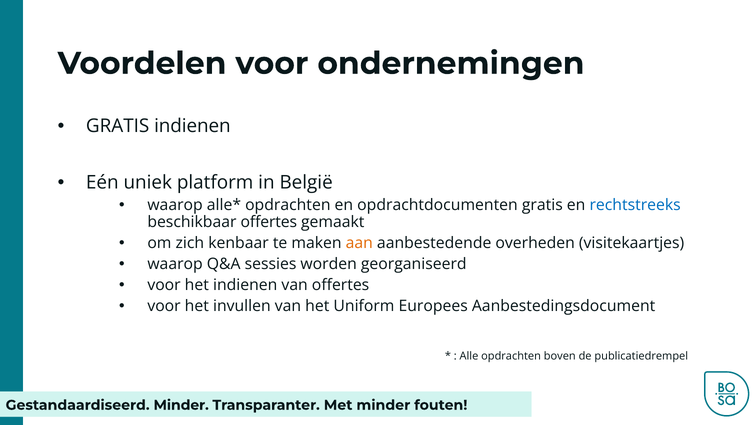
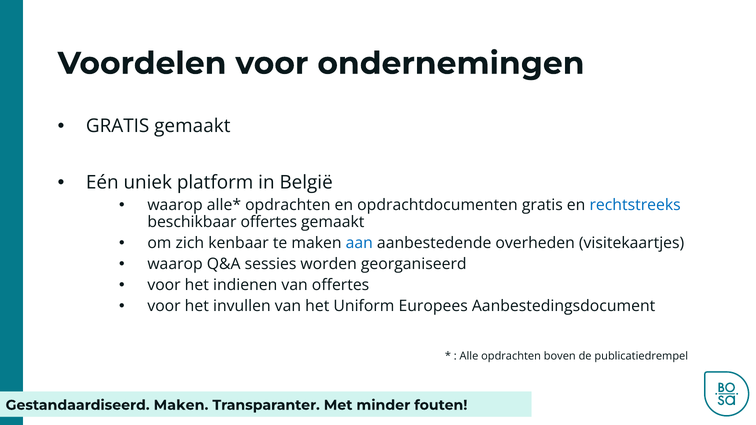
GRATIS indienen: indienen -> gemaakt
aan colour: orange -> blue
Gestandaardiseerd Minder: Minder -> Maken
